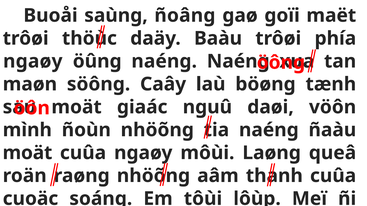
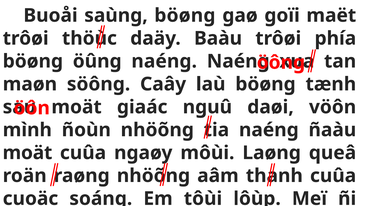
ñoâng at (185, 15): ñoâng -> böøng
ngaøy at (33, 61): ngaøy -> böøng
